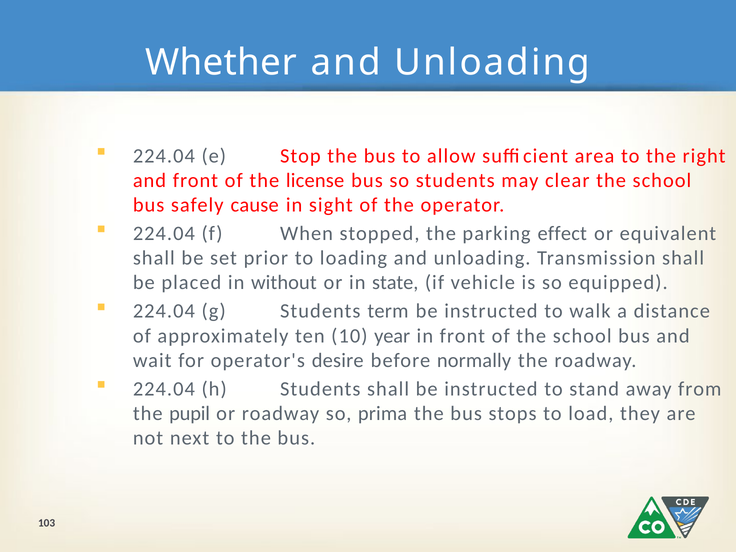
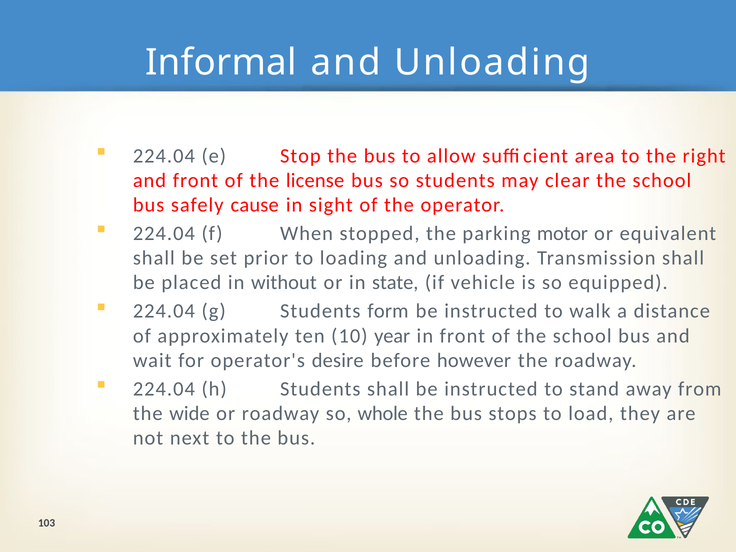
Whether: Whether -> Informal
effect: effect -> motor
term: term -> form
normally: normally -> however
pupil: pupil -> wide
prima: prima -> whole
